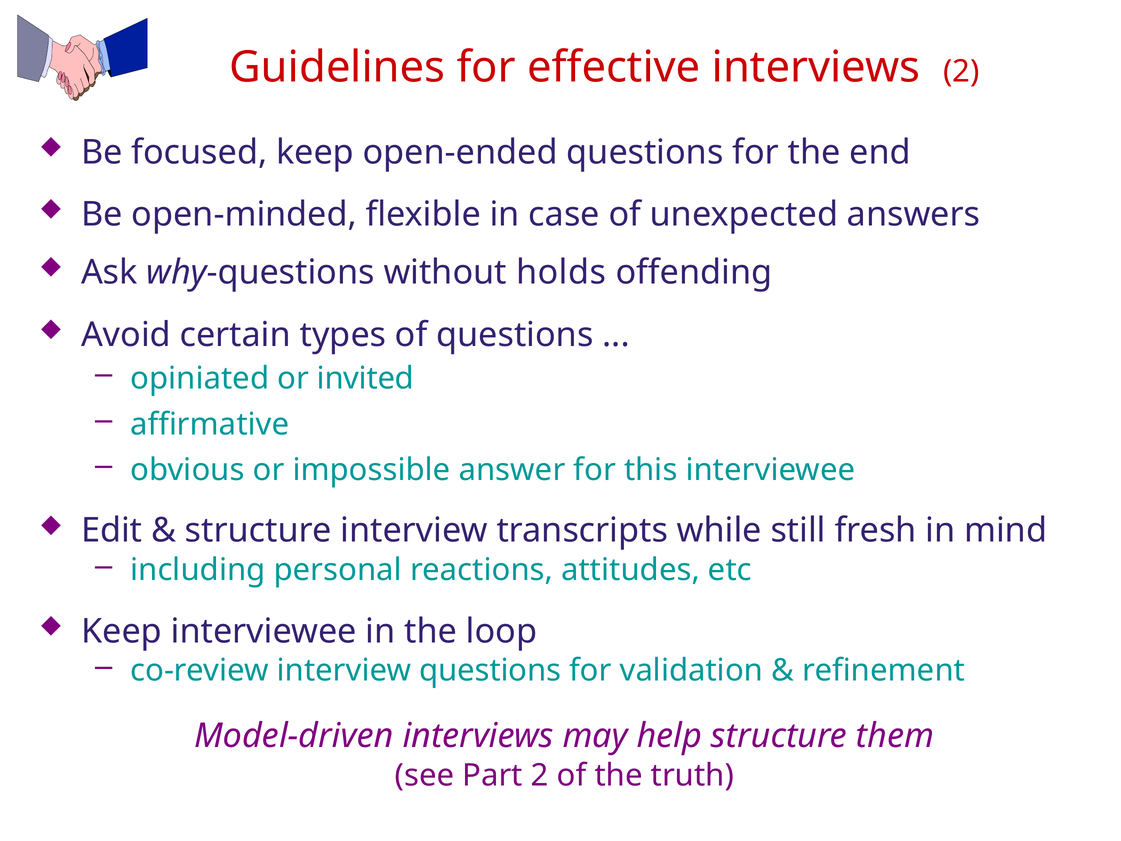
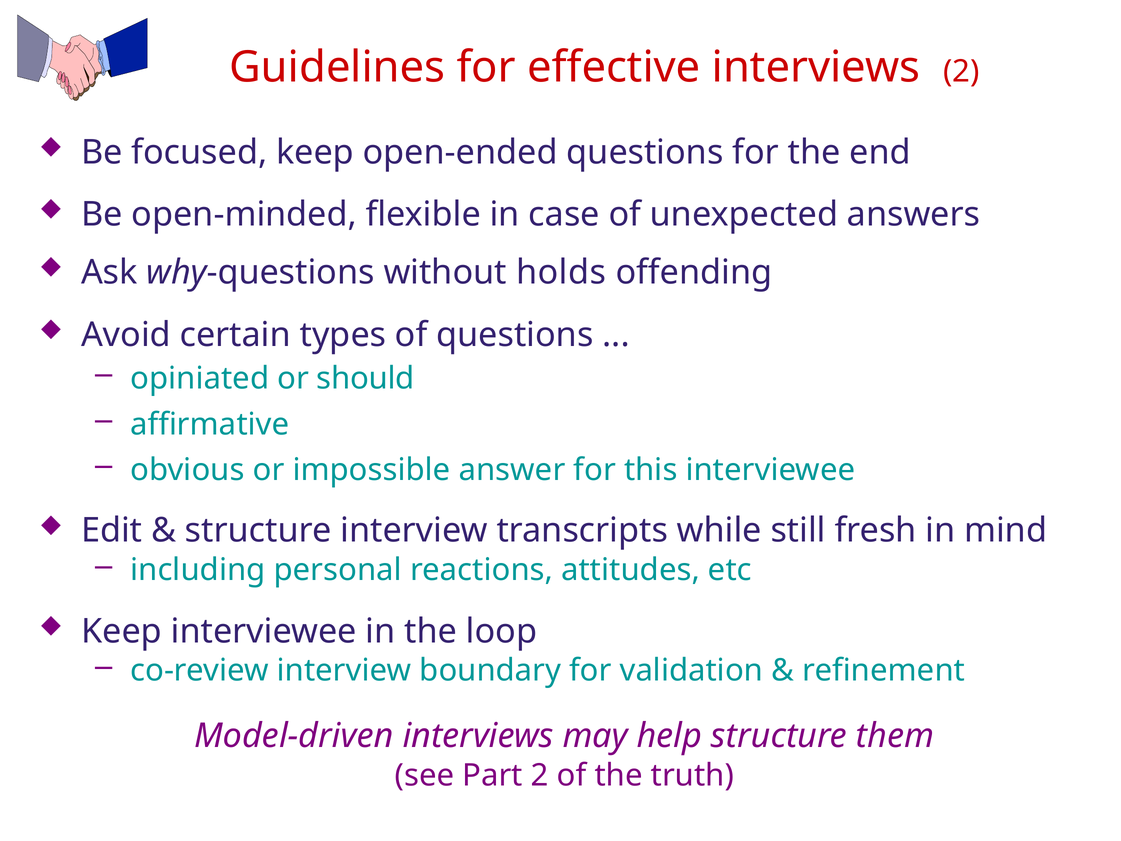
invited: invited -> should
interview questions: questions -> boundary
